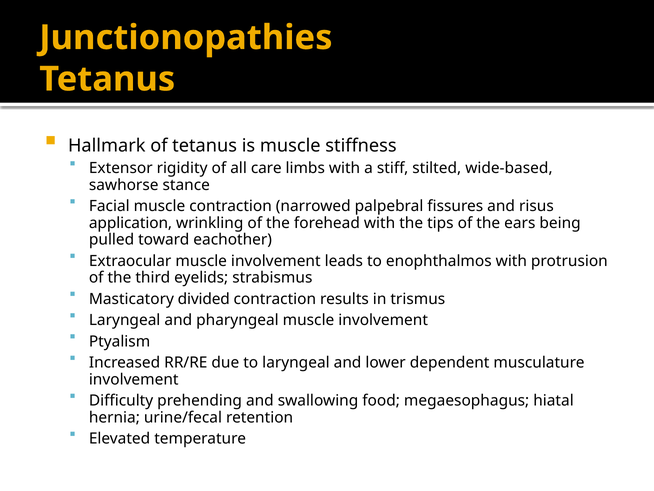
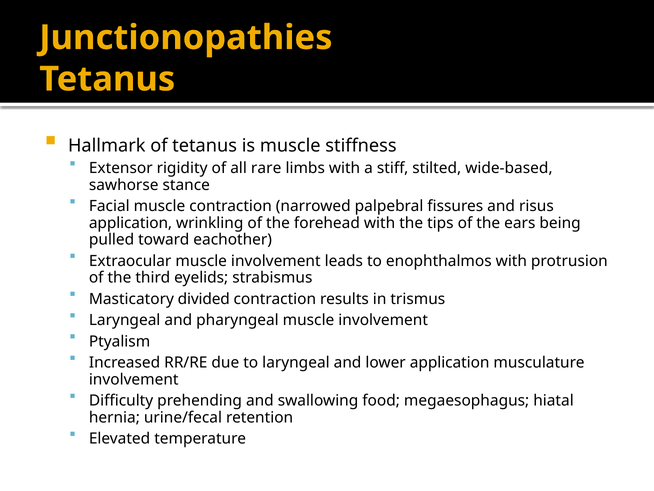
care: care -> rare
lower dependent: dependent -> application
